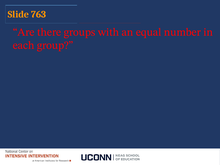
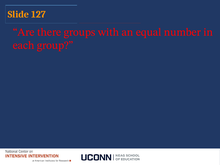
763: 763 -> 127
